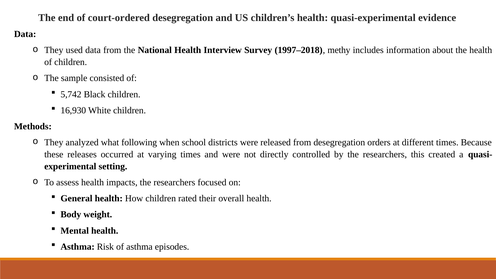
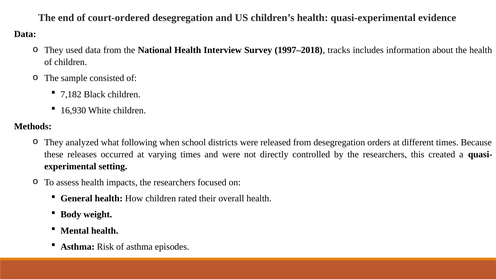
methy: methy -> tracks
5,742: 5,742 -> 7,182
